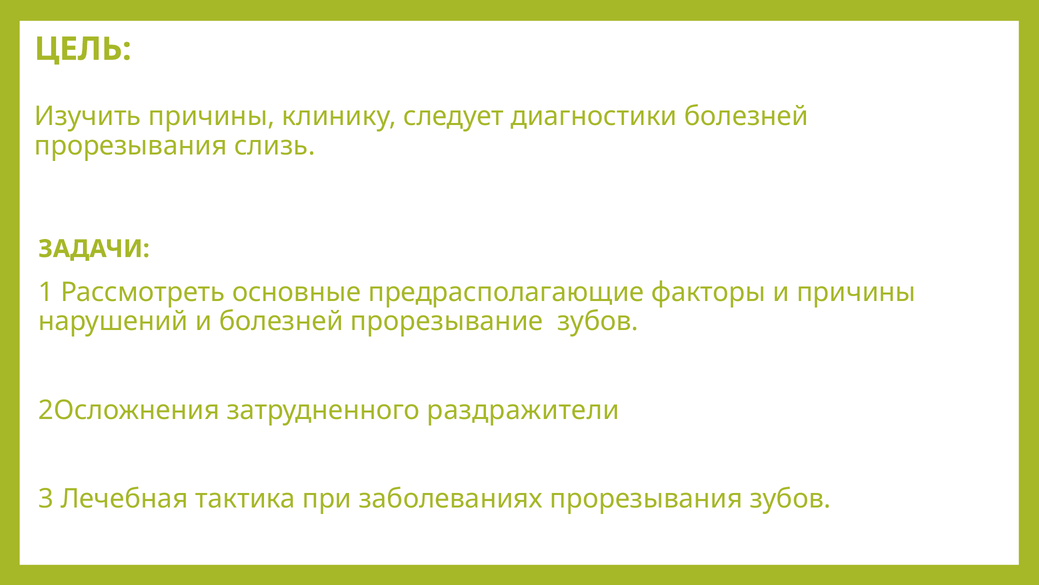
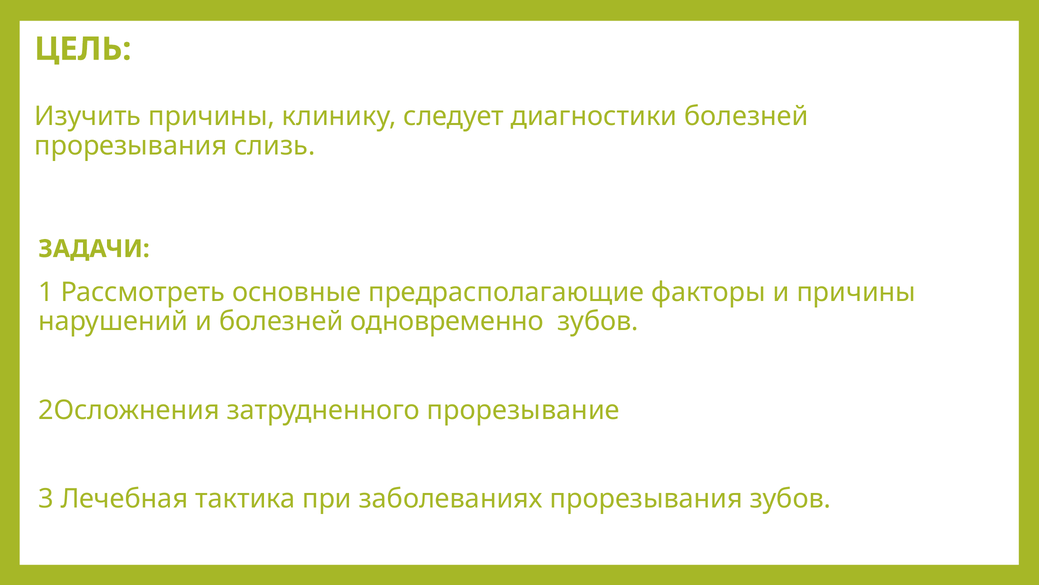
прорезывание: прорезывание -> одновременно
раздражители: раздражители -> прорезывание
